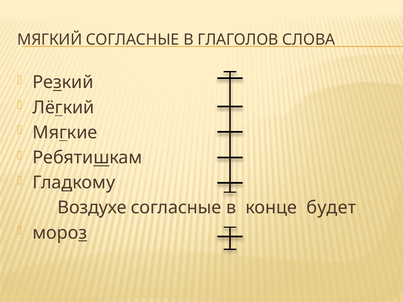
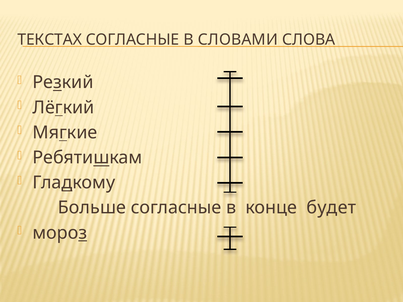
МЯГКИЙ: МЯГКИЙ -> ТЕКСТАХ
ГЛАГОЛОВ: ГЛАГОЛОВ -> СЛОВАМИ
Воздухе: Воздухе -> Больше
